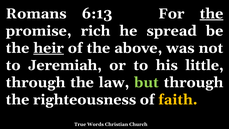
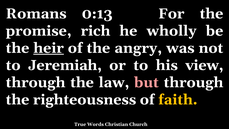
6:13: 6:13 -> 0:13
the at (212, 14) underline: present -> none
spread: spread -> wholly
above: above -> angry
little: little -> view
but colour: light green -> pink
